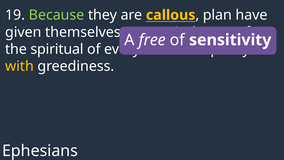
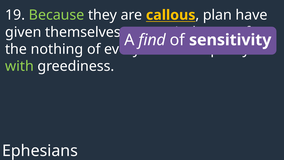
free: free -> find
spiritual: spiritual -> nothing
with colour: yellow -> light green
